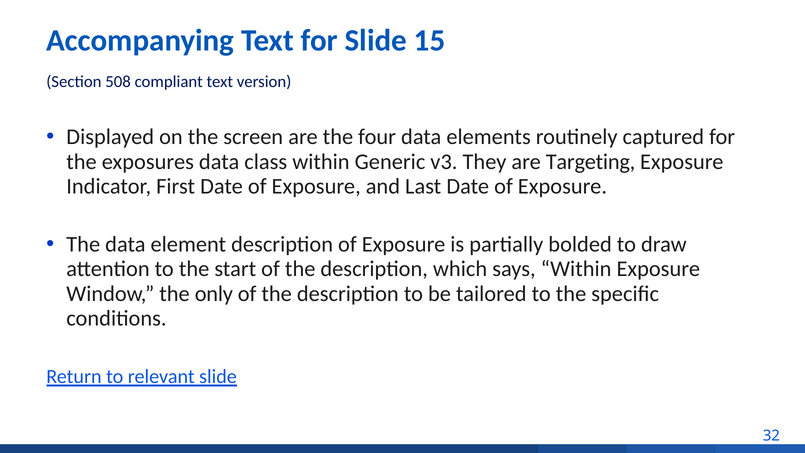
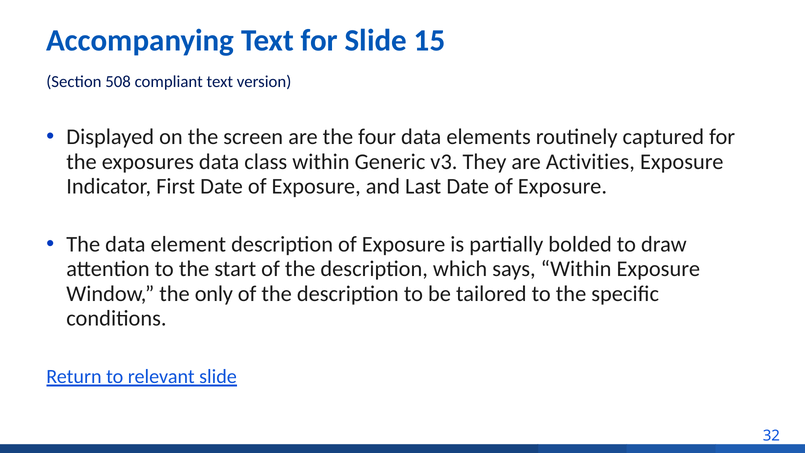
Targeting: Targeting -> Activities
